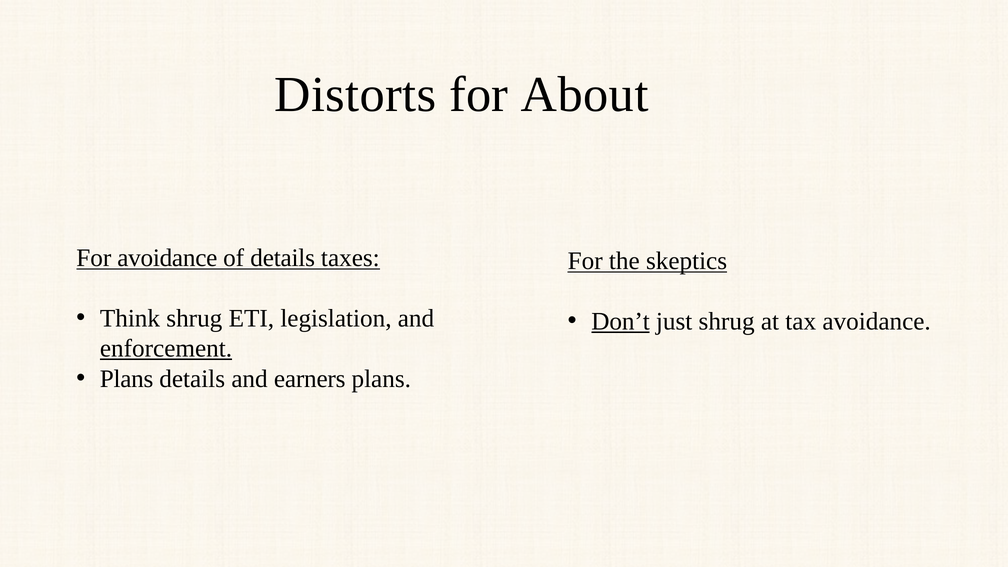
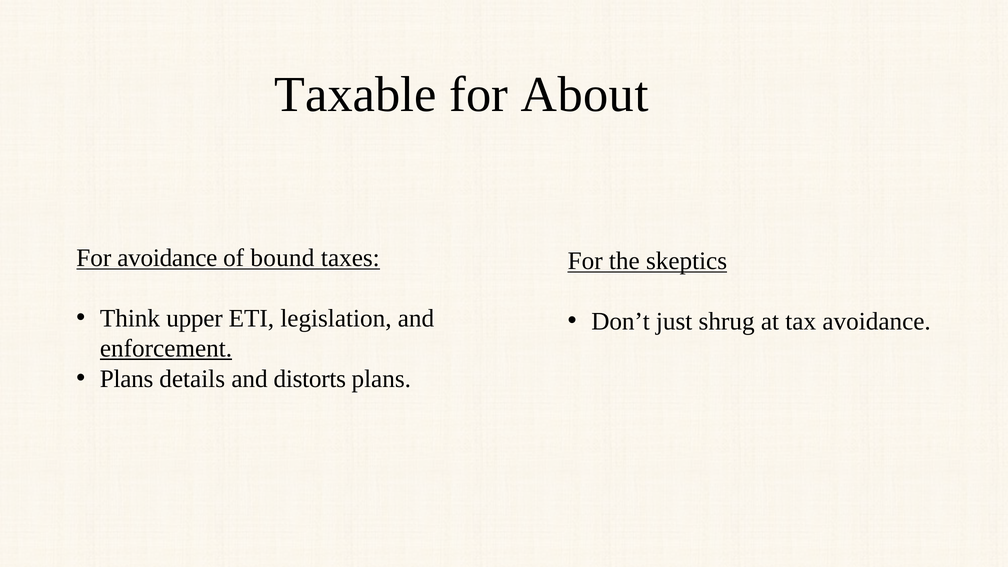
Distorts: Distorts -> Taxable
of details: details -> bound
Think shrug: shrug -> upper
Don’t underline: present -> none
earners: earners -> distorts
